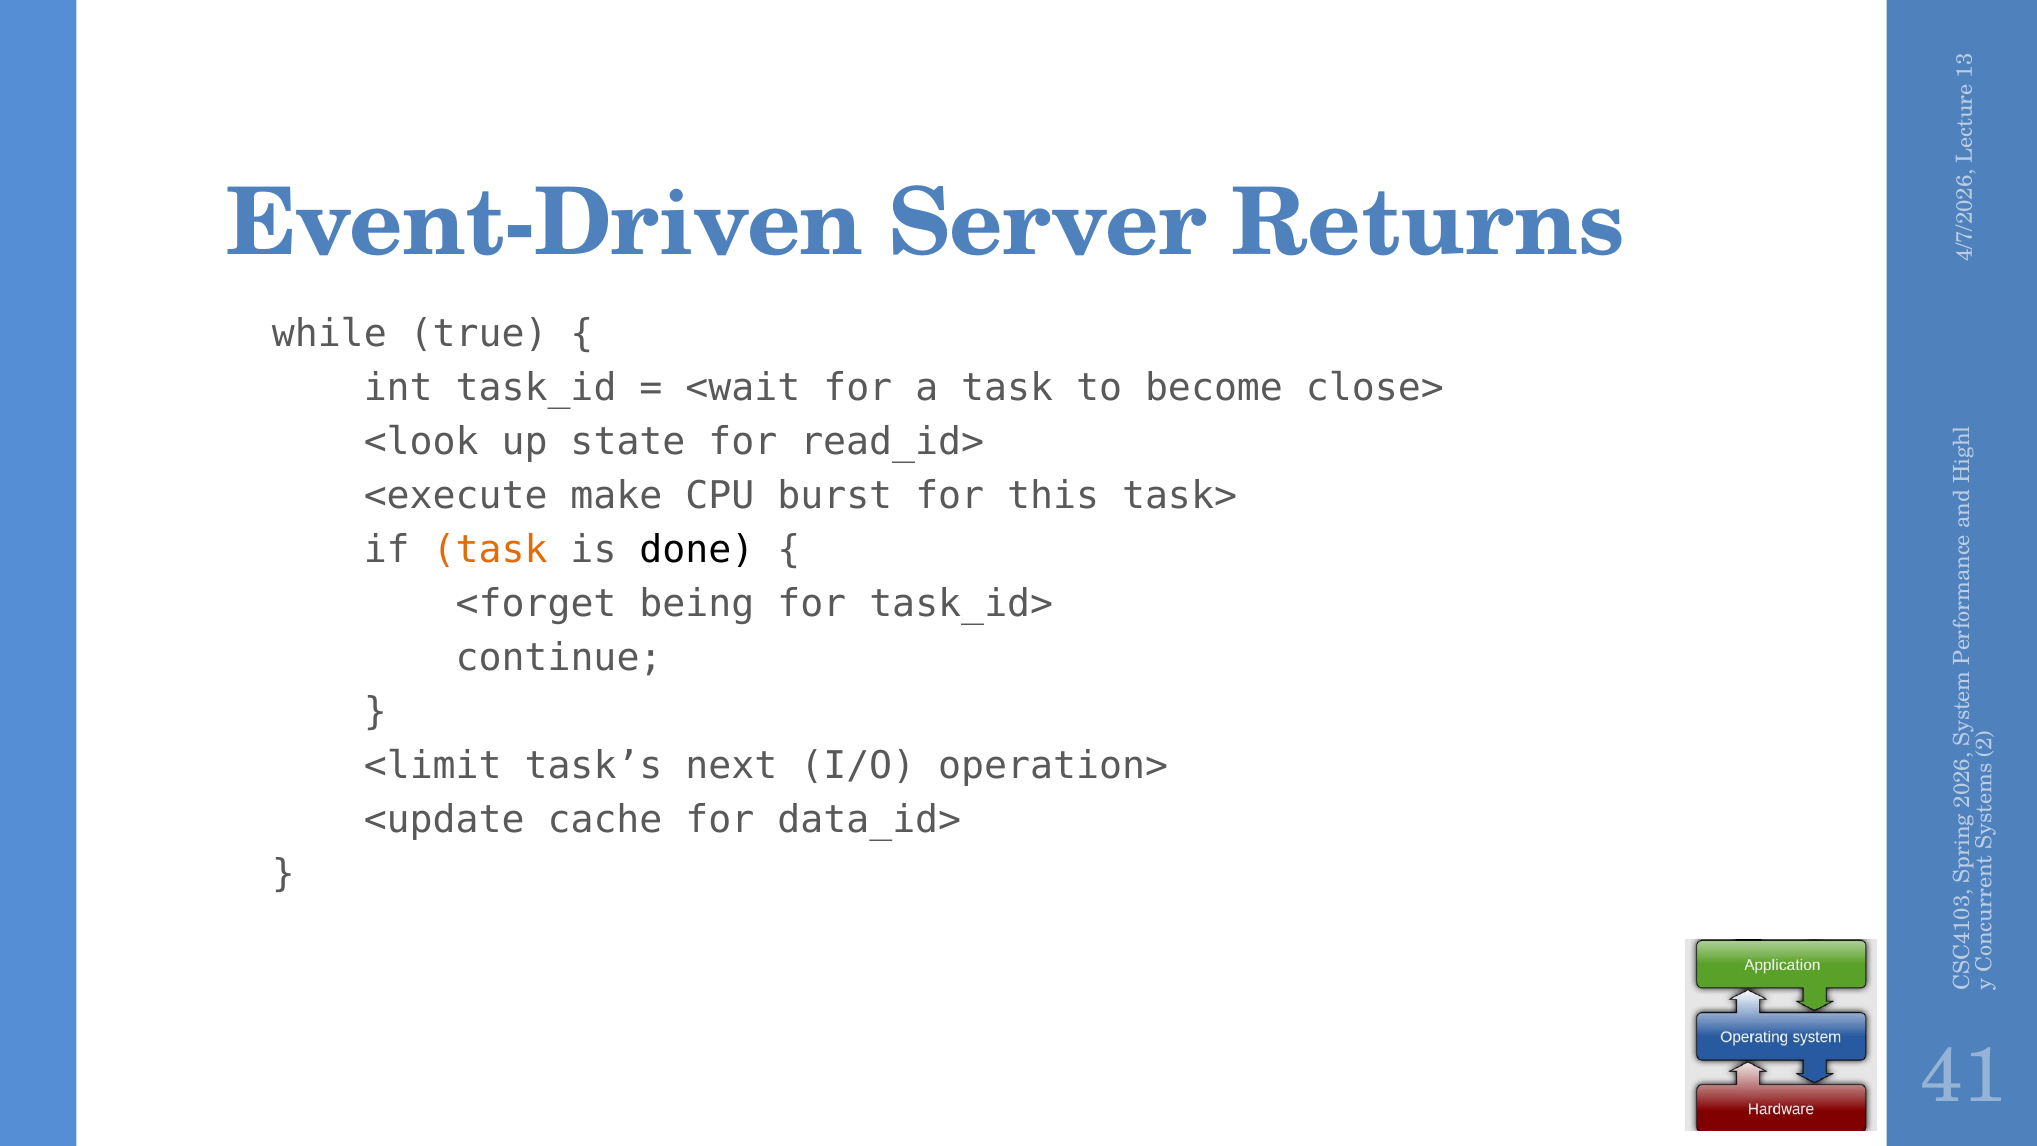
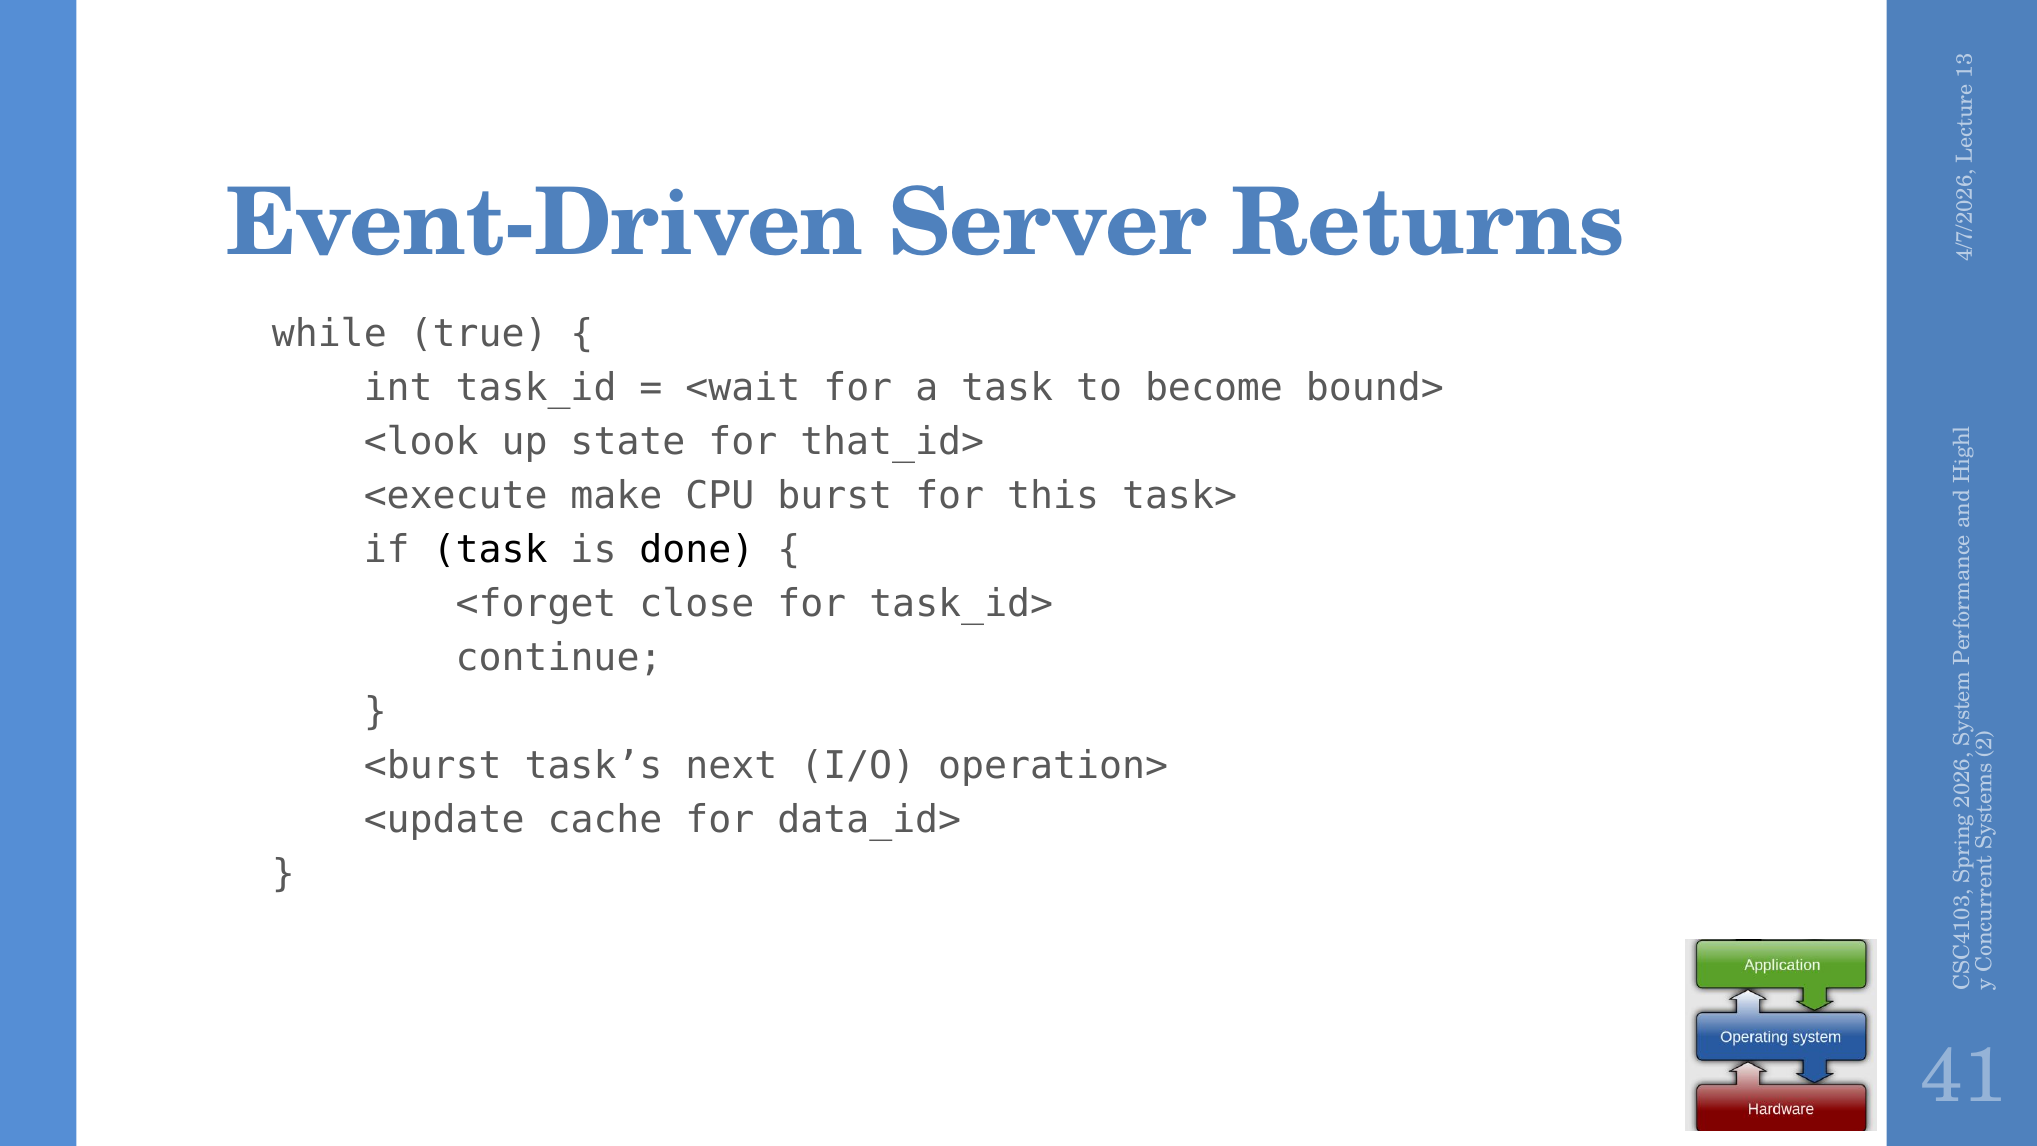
close>: close> -> bound>
read_id>: read_id> -> that_id>
task at (490, 550) colour: orange -> black
being: being -> close
<limit: <limit -> <burst
